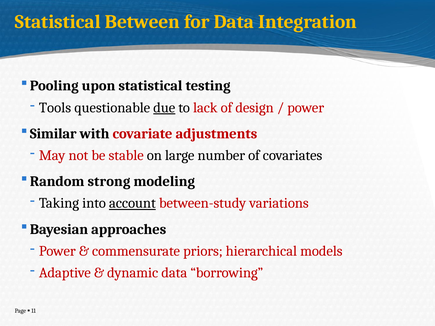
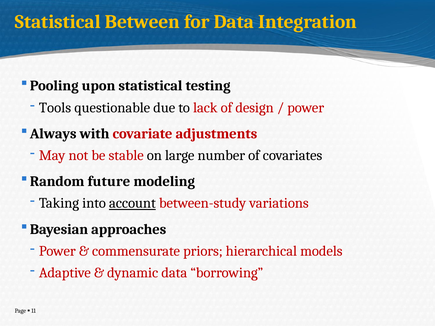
due underline: present -> none
Similar: Similar -> Always
strong: strong -> future
